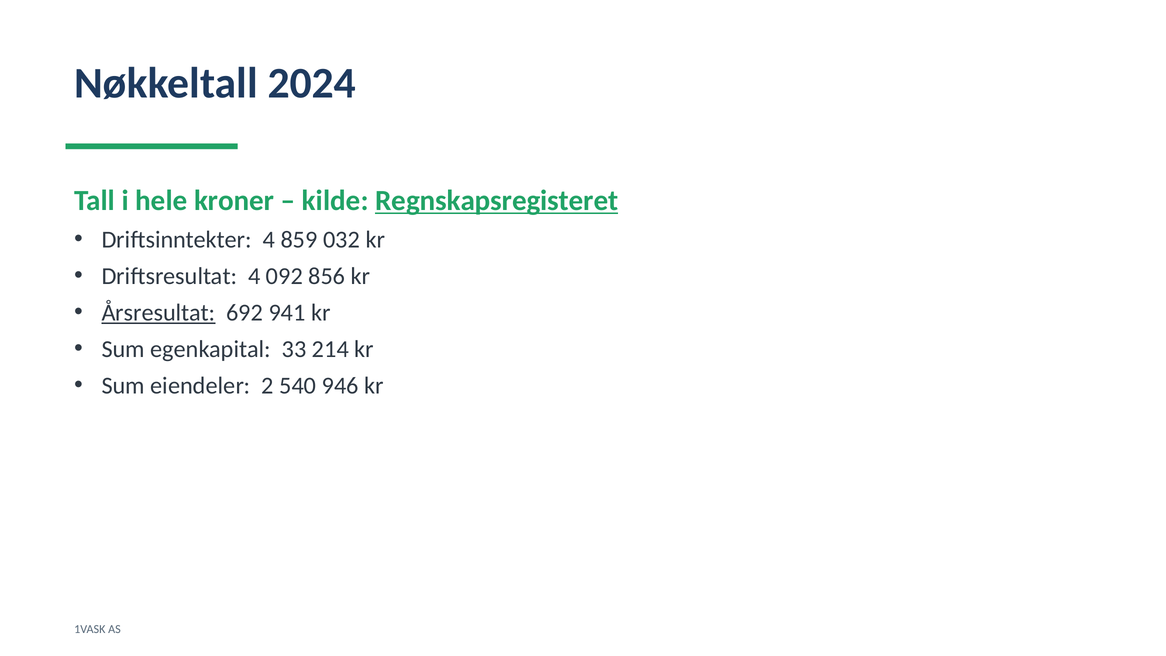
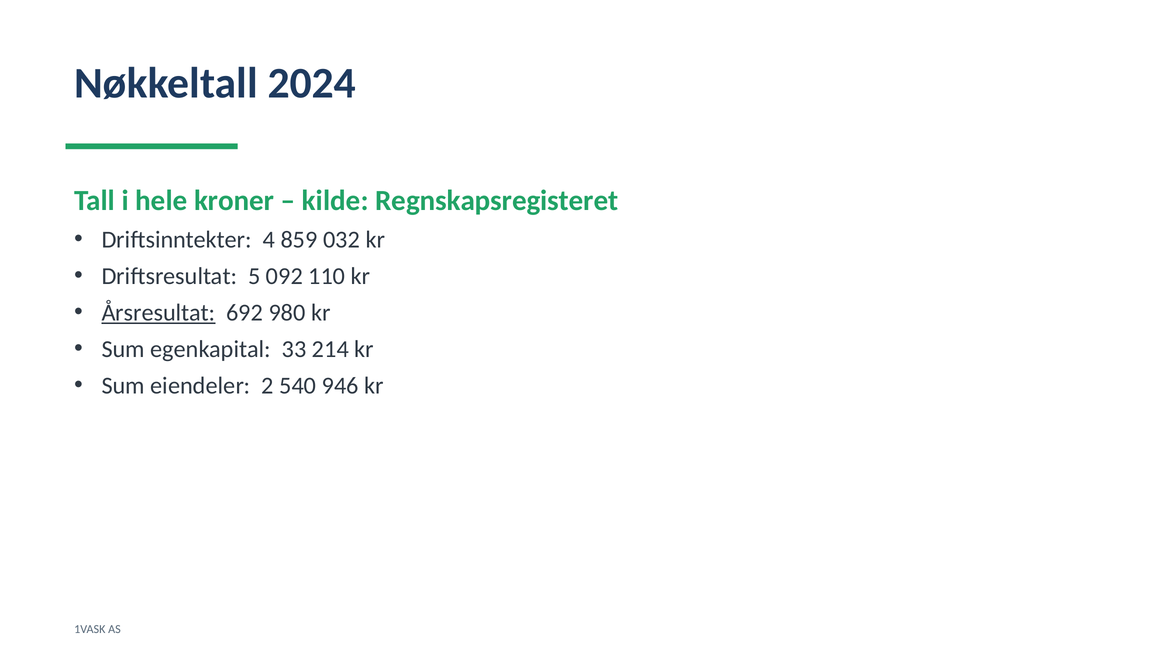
Regnskapsregisteret underline: present -> none
Driftsresultat 4: 4 -> 5
856: 856 -> 110
941: 941 -> 980
